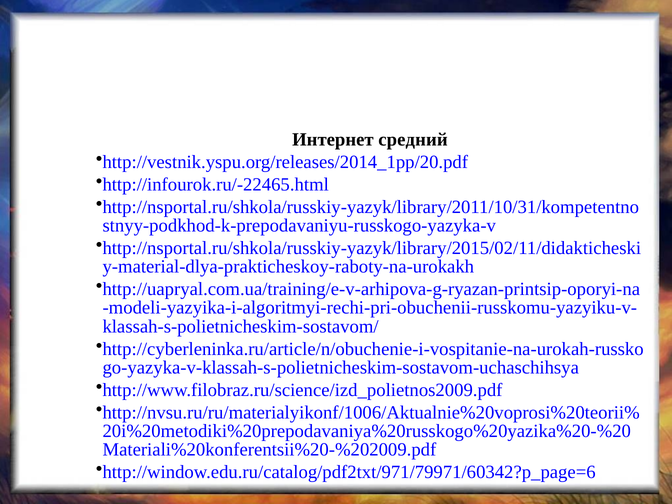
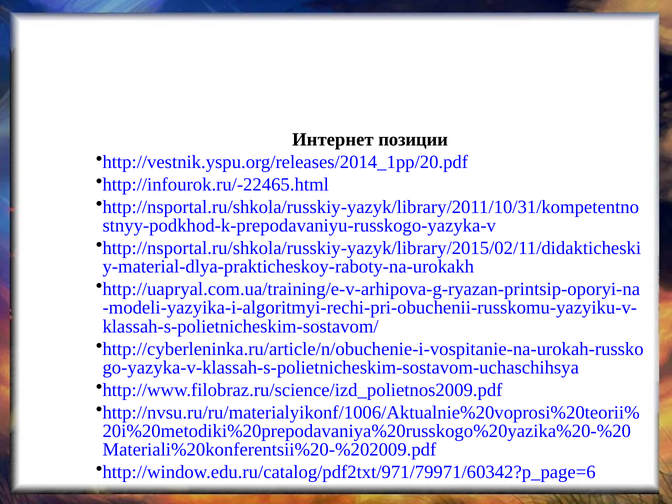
средний: средний -> позиции
